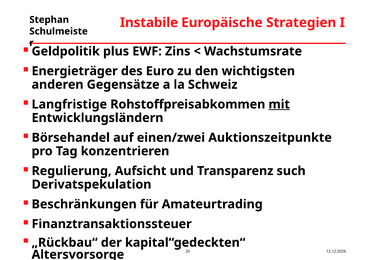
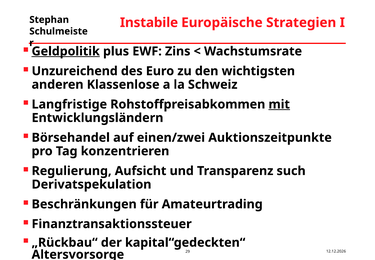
Geldpolitik underline: none -> present
Energieträger: Energieträger -> Unzureichend
Gegensätze: Gegensätze -> Klassenlose
